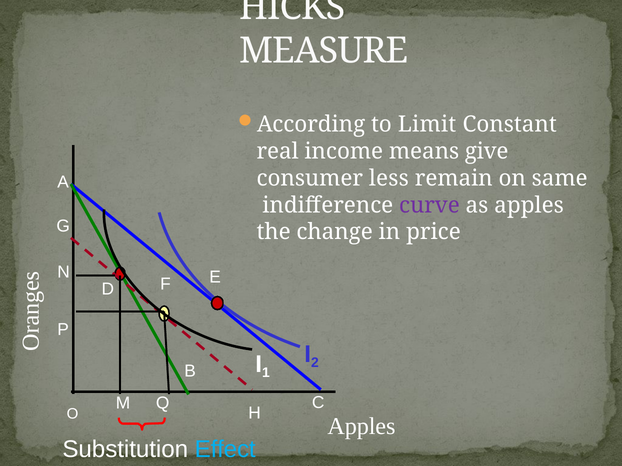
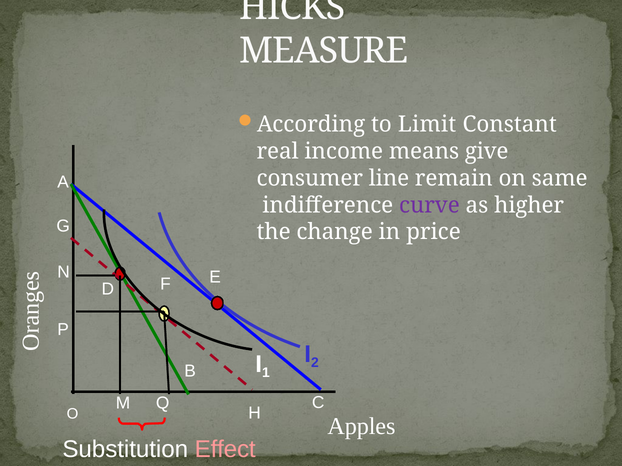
less: less -> line
as apples: apples -> higher
Effect colour: light blue -> pink
